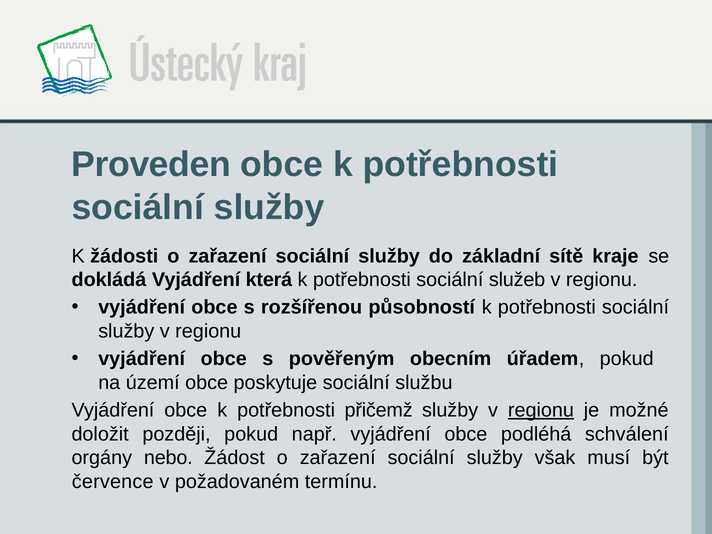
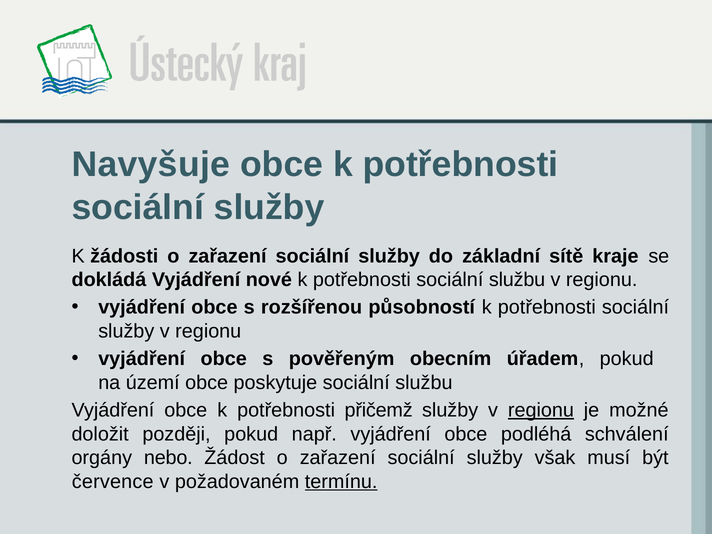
Proveden: Proveden -> Navyšuje
která: která -> nové
potřebnosti sociální služeb: služeb -> službu
termínu underline: none -> present
